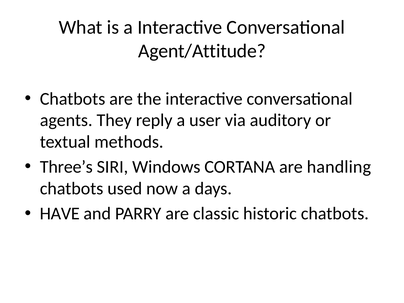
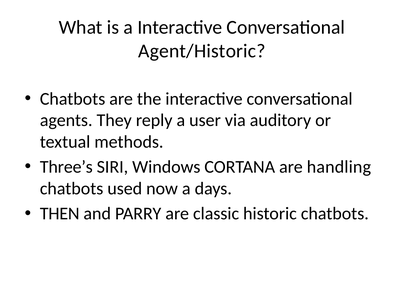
Agent/Attitude: Agent/Attitude -> Agent/Historic
HAVE: HAVE -> THEN
